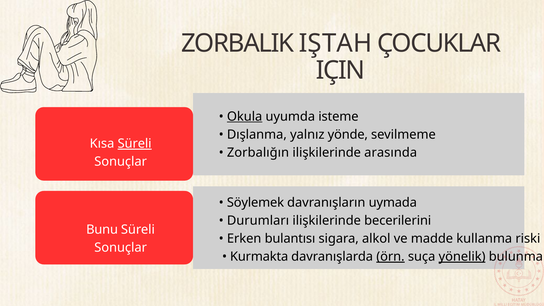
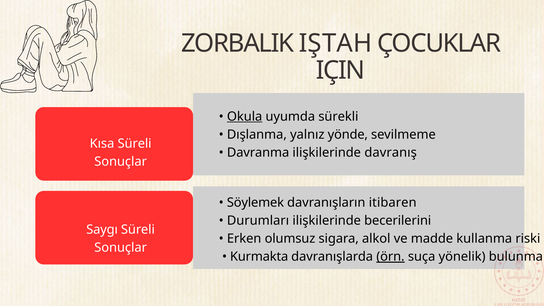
isteme: isteme -> sürekli
Süreli at (135, 144) underline: present -> none
Zorbalığın: Zorbalığın -> Davranma
arasında: arasında -> davranış
uymada: uymada -> itibaren
Bunu: Bunu -> Saygı
bulantısı: bulantısı -> olumsuz
yönelik underline: present -> none
